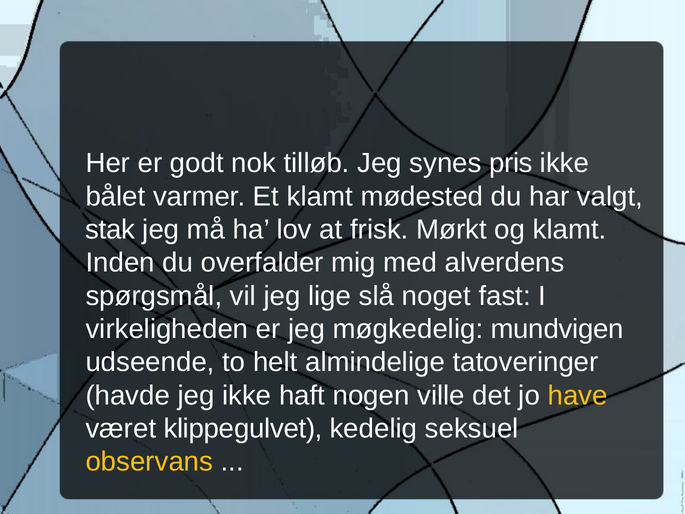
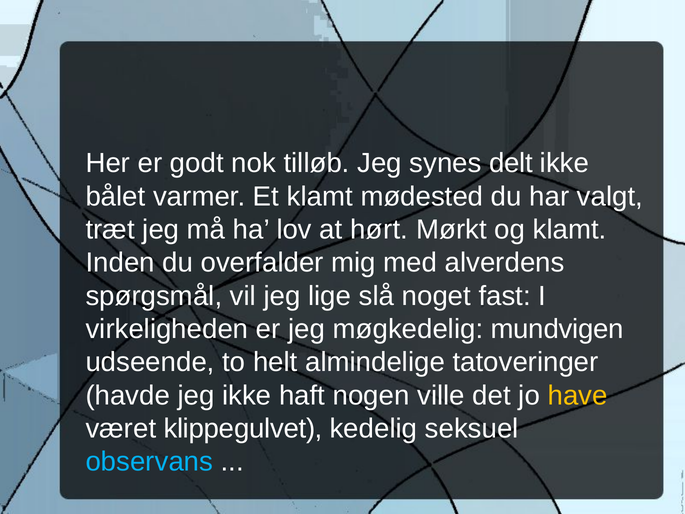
pris: pris -> delt
stak: stak -> træt
frisk: frisk -> hørt
observans colour: yellow -> light blue
